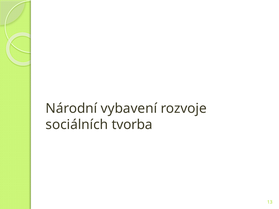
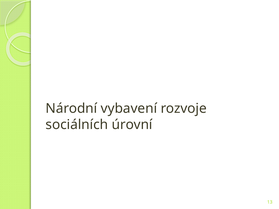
tvorba: tvorba -> úrovní
